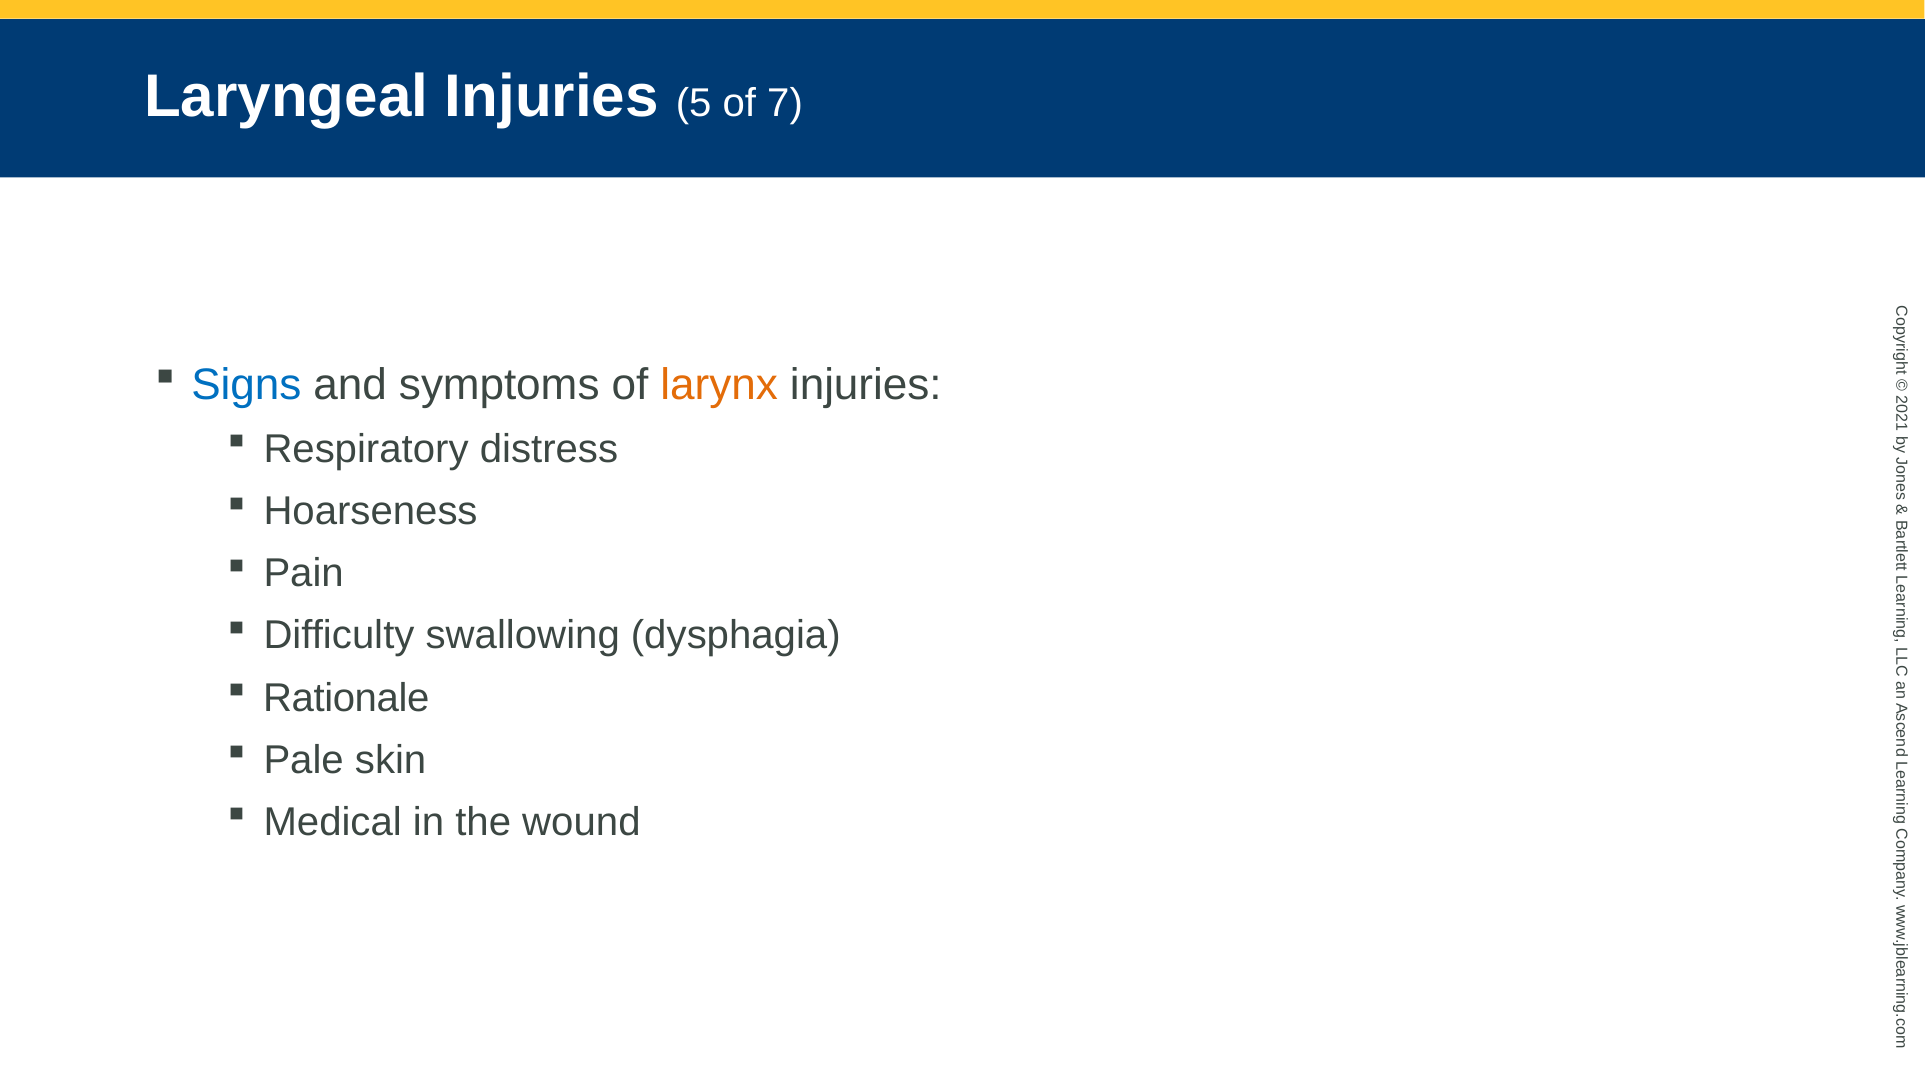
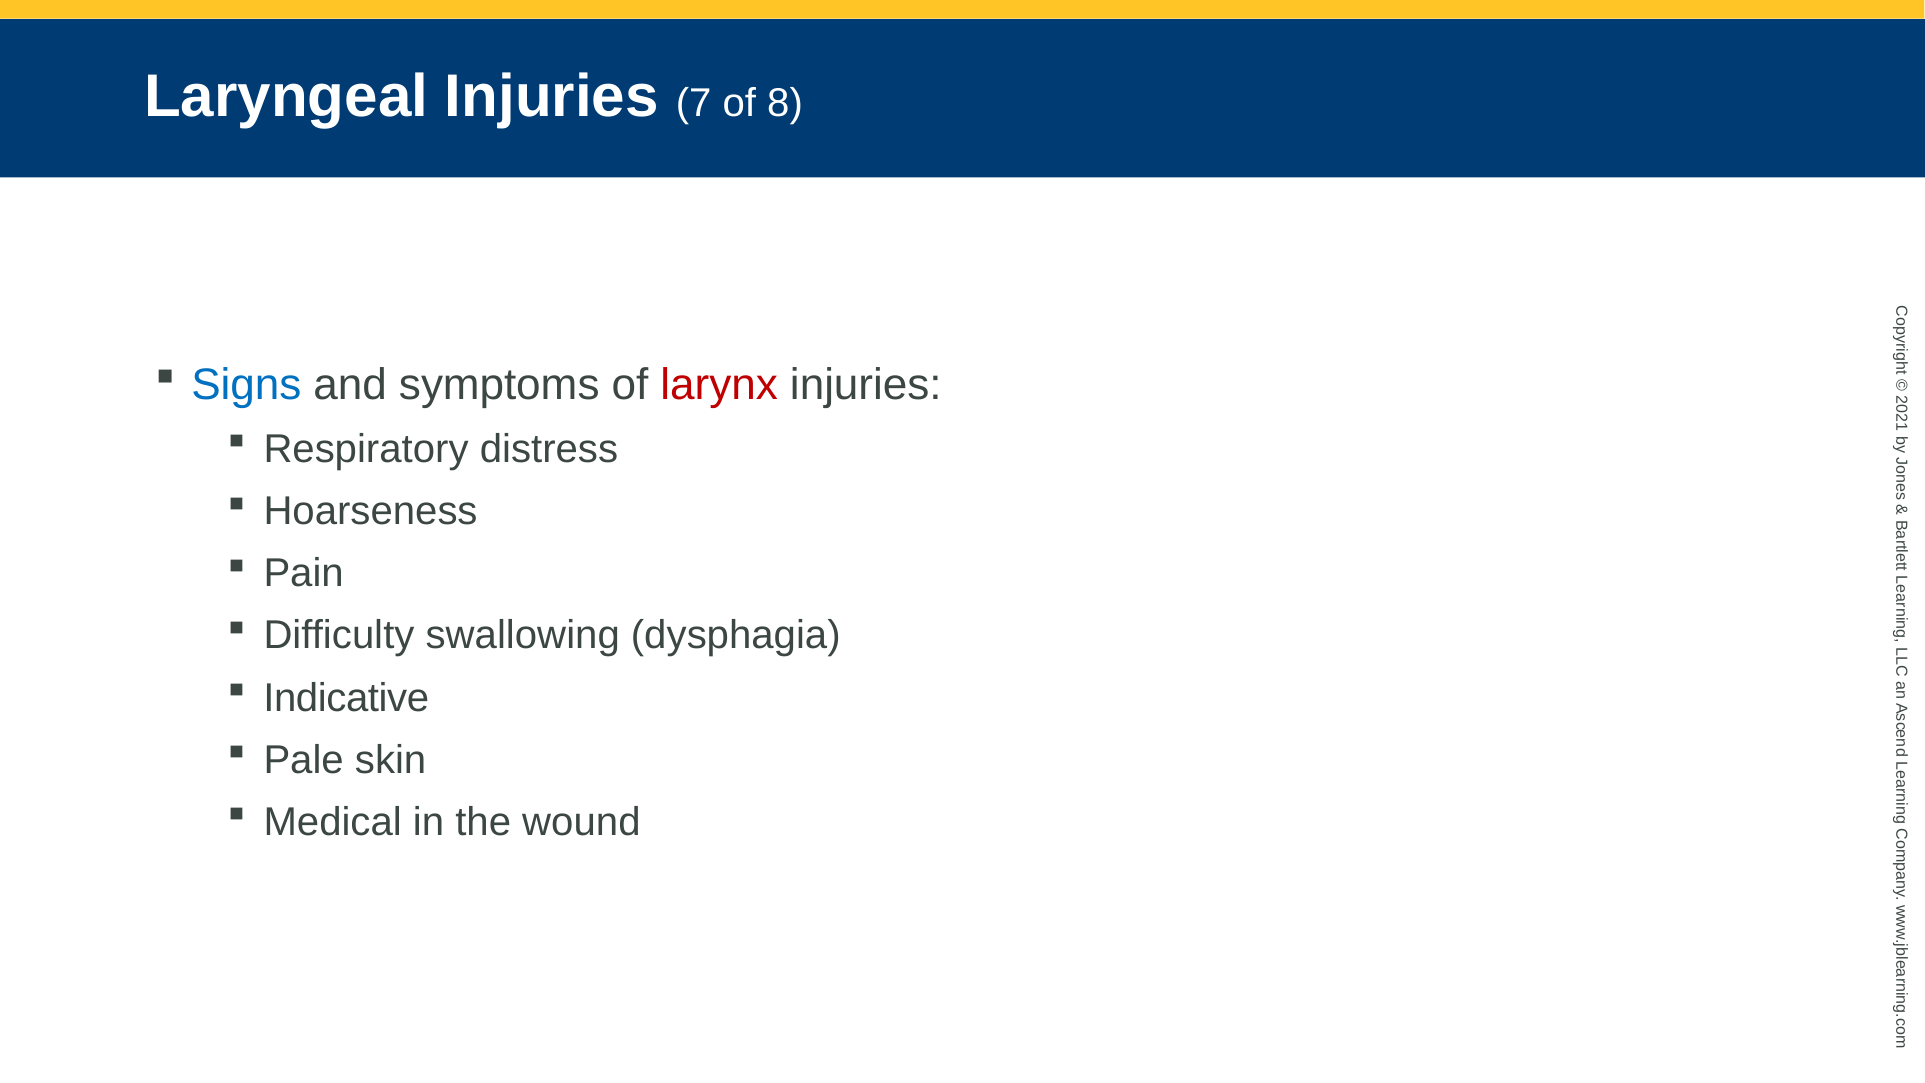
5: 5 -> 7
7: 7 -> 8
larynx colour: orange -> red
Rationale: Rationale -> Indicative
